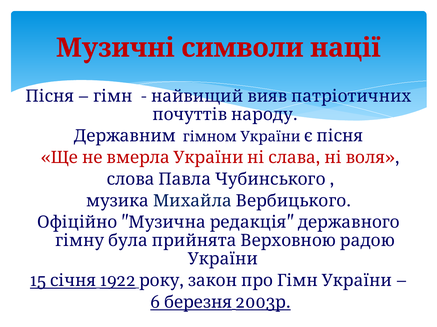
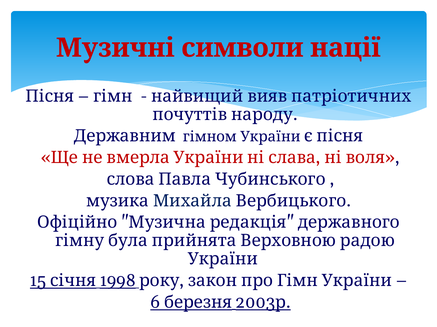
1922: 1922 -> 1998
